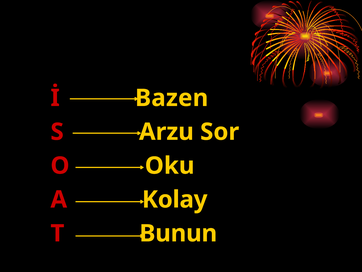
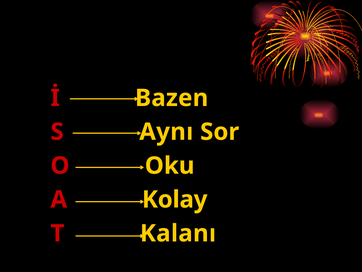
Arzu: Arzu -> Aynı
Bunun: Bunun -> Kalanı
